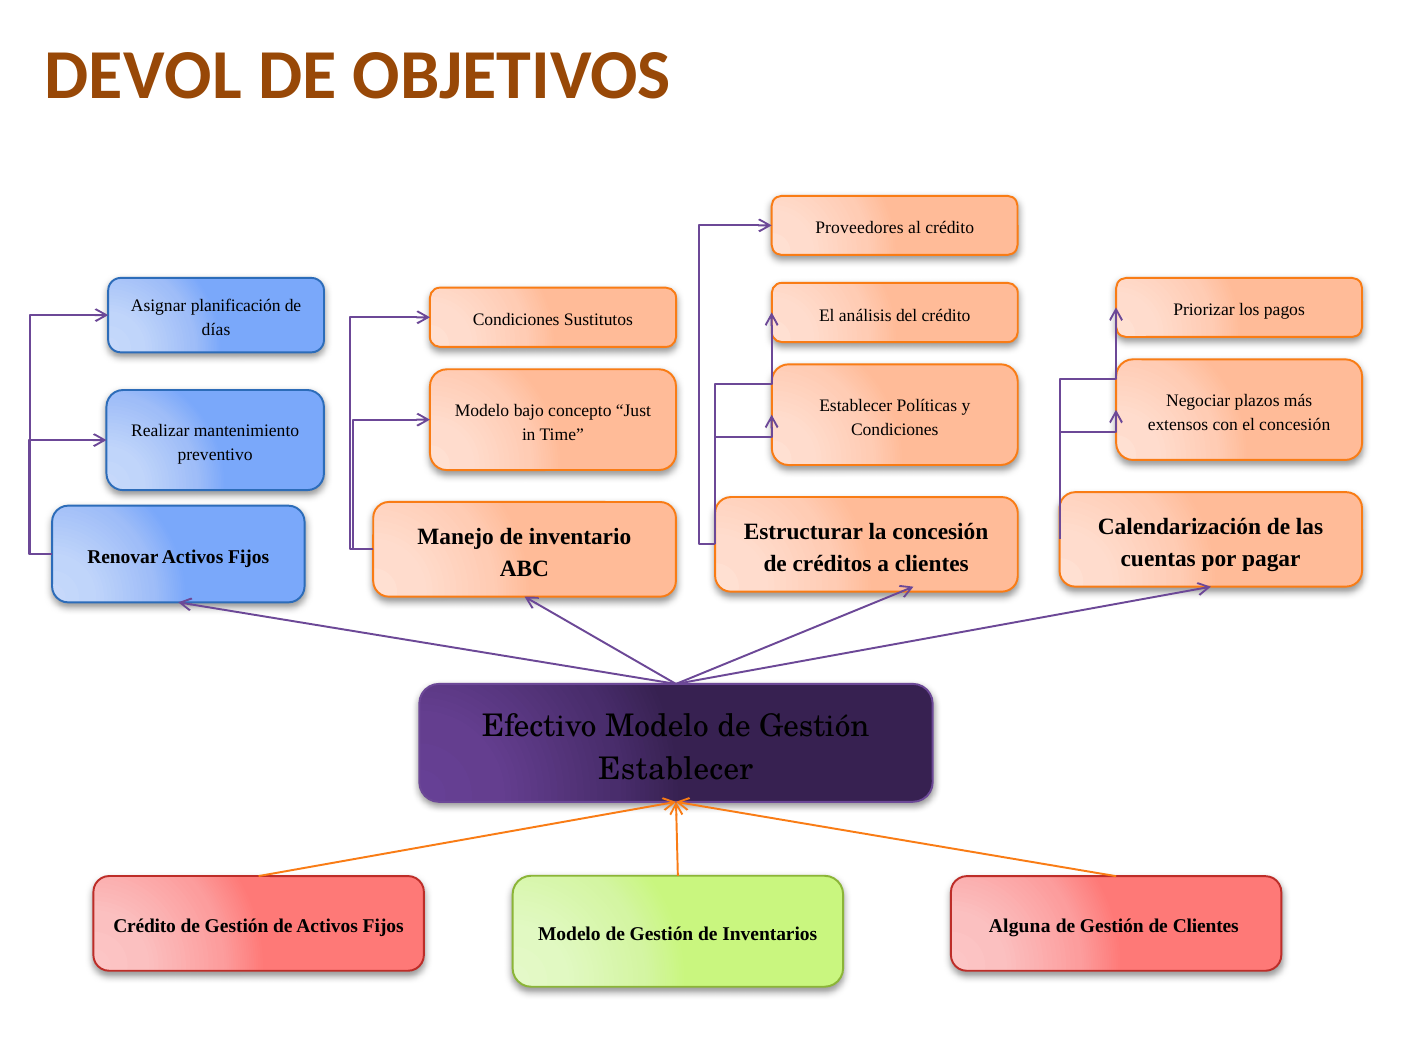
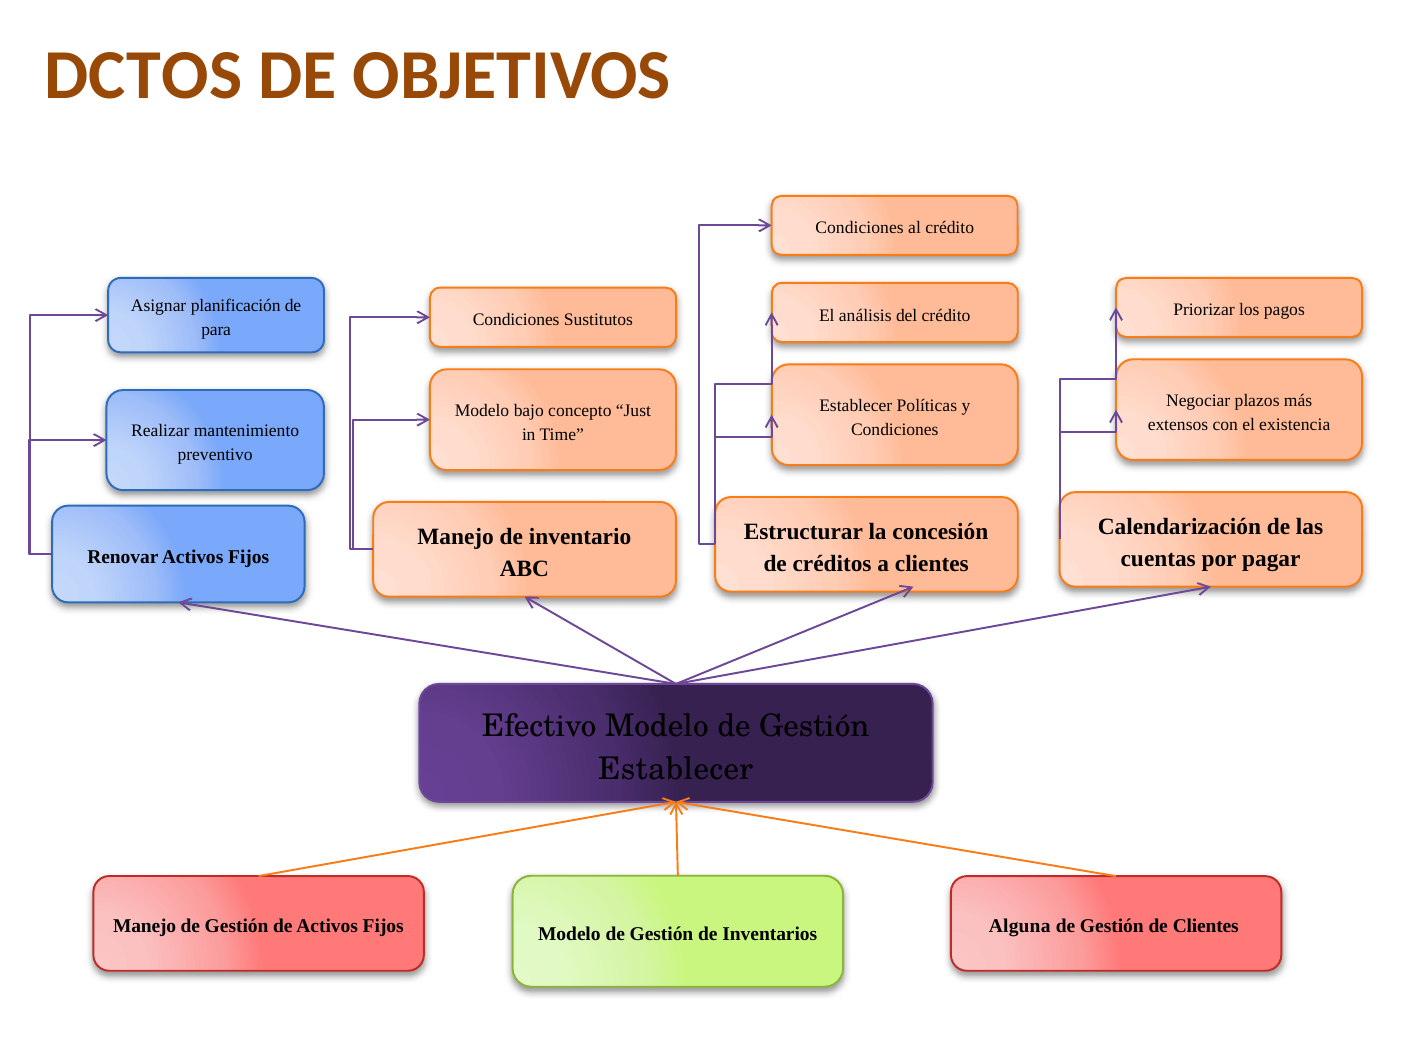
DEVOL: DEVOL -> DCTOS
Proveedores at (859, 228): Proveedores -> Condiciones
días: días -> para
el concesión: concesión -> existencia
Crédito at (145, 927): Crédito -> Manejo
